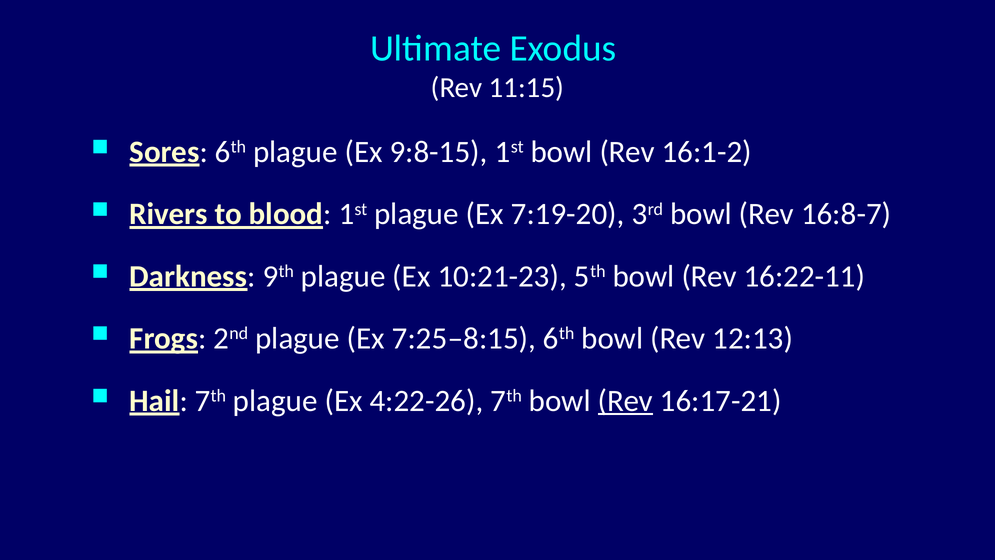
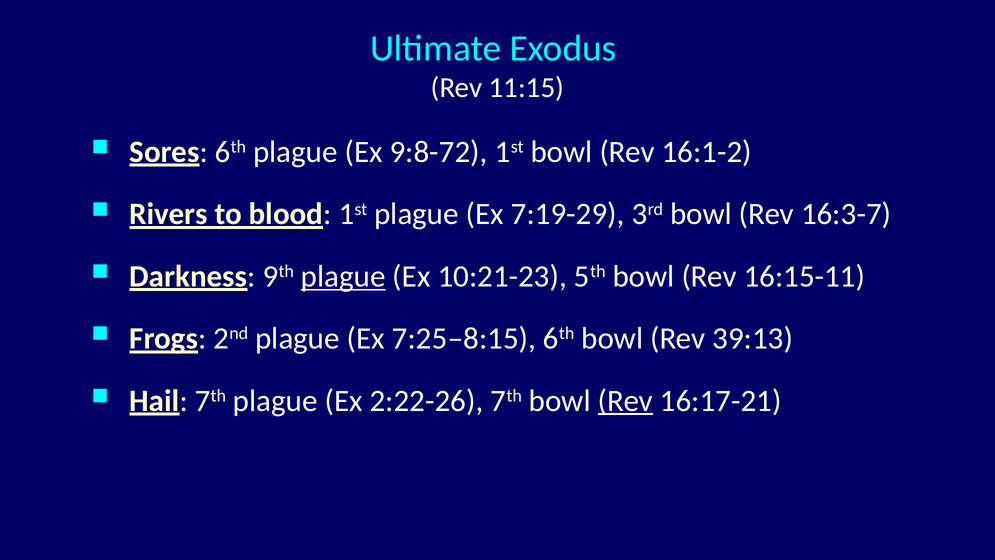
9:8-15: 9:8-15 -> 9:8-72
7:19-20: 7:19-20 -> 7:19-29
16:8-7: 16:8-7 -> 16:3-7
plague at (343, 276) underline: none -> present
16:22-11: 16:22-11 -> 16:15-11
12:13: 12:13 -> 39:13
4:22-26: 4:22-26 -> 2:22-26
